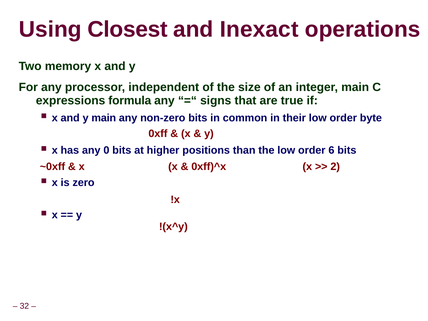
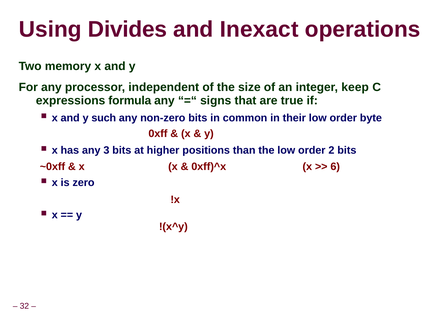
Closest: Closest -> Divides
integer main: main -> keep
y main: main -> such
0: 0 -> 3
6: 6 -> 2
2: 2 -> 6
